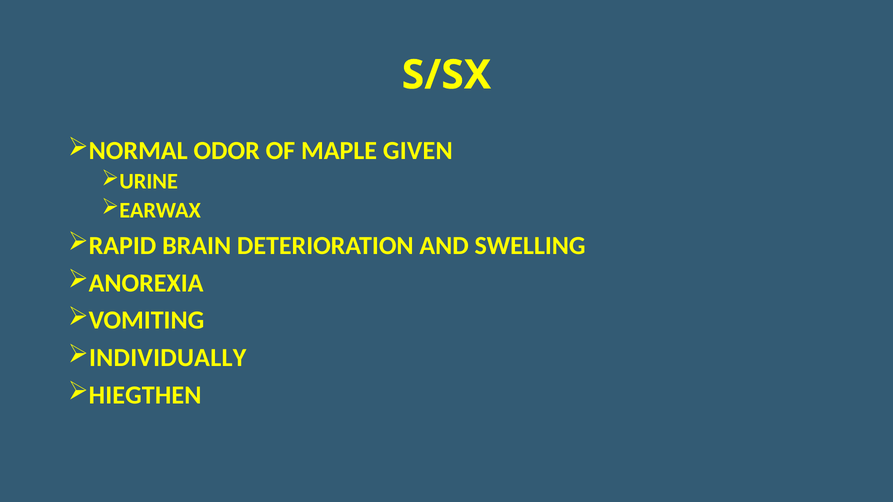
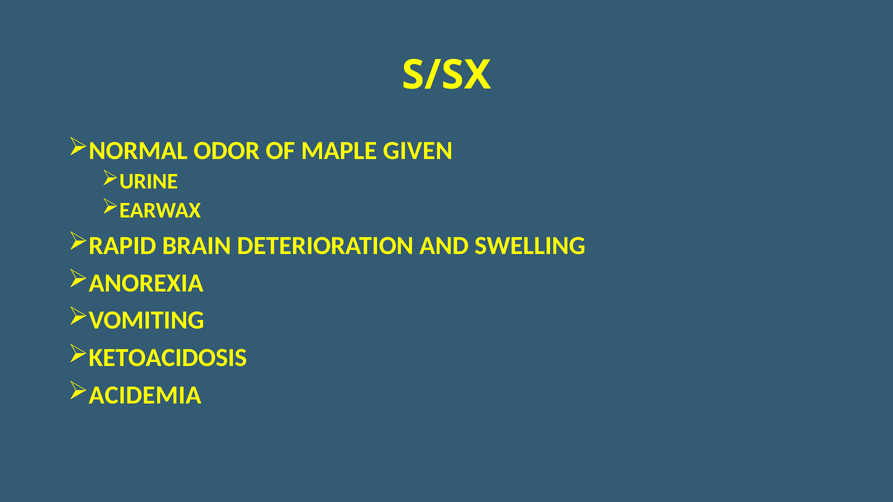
INDIVIDUALLY: INDIVIDUALLY -> KETOACIDOSIS
HIEGTHEN: HIEGTHEN -> ACIDEMIA
